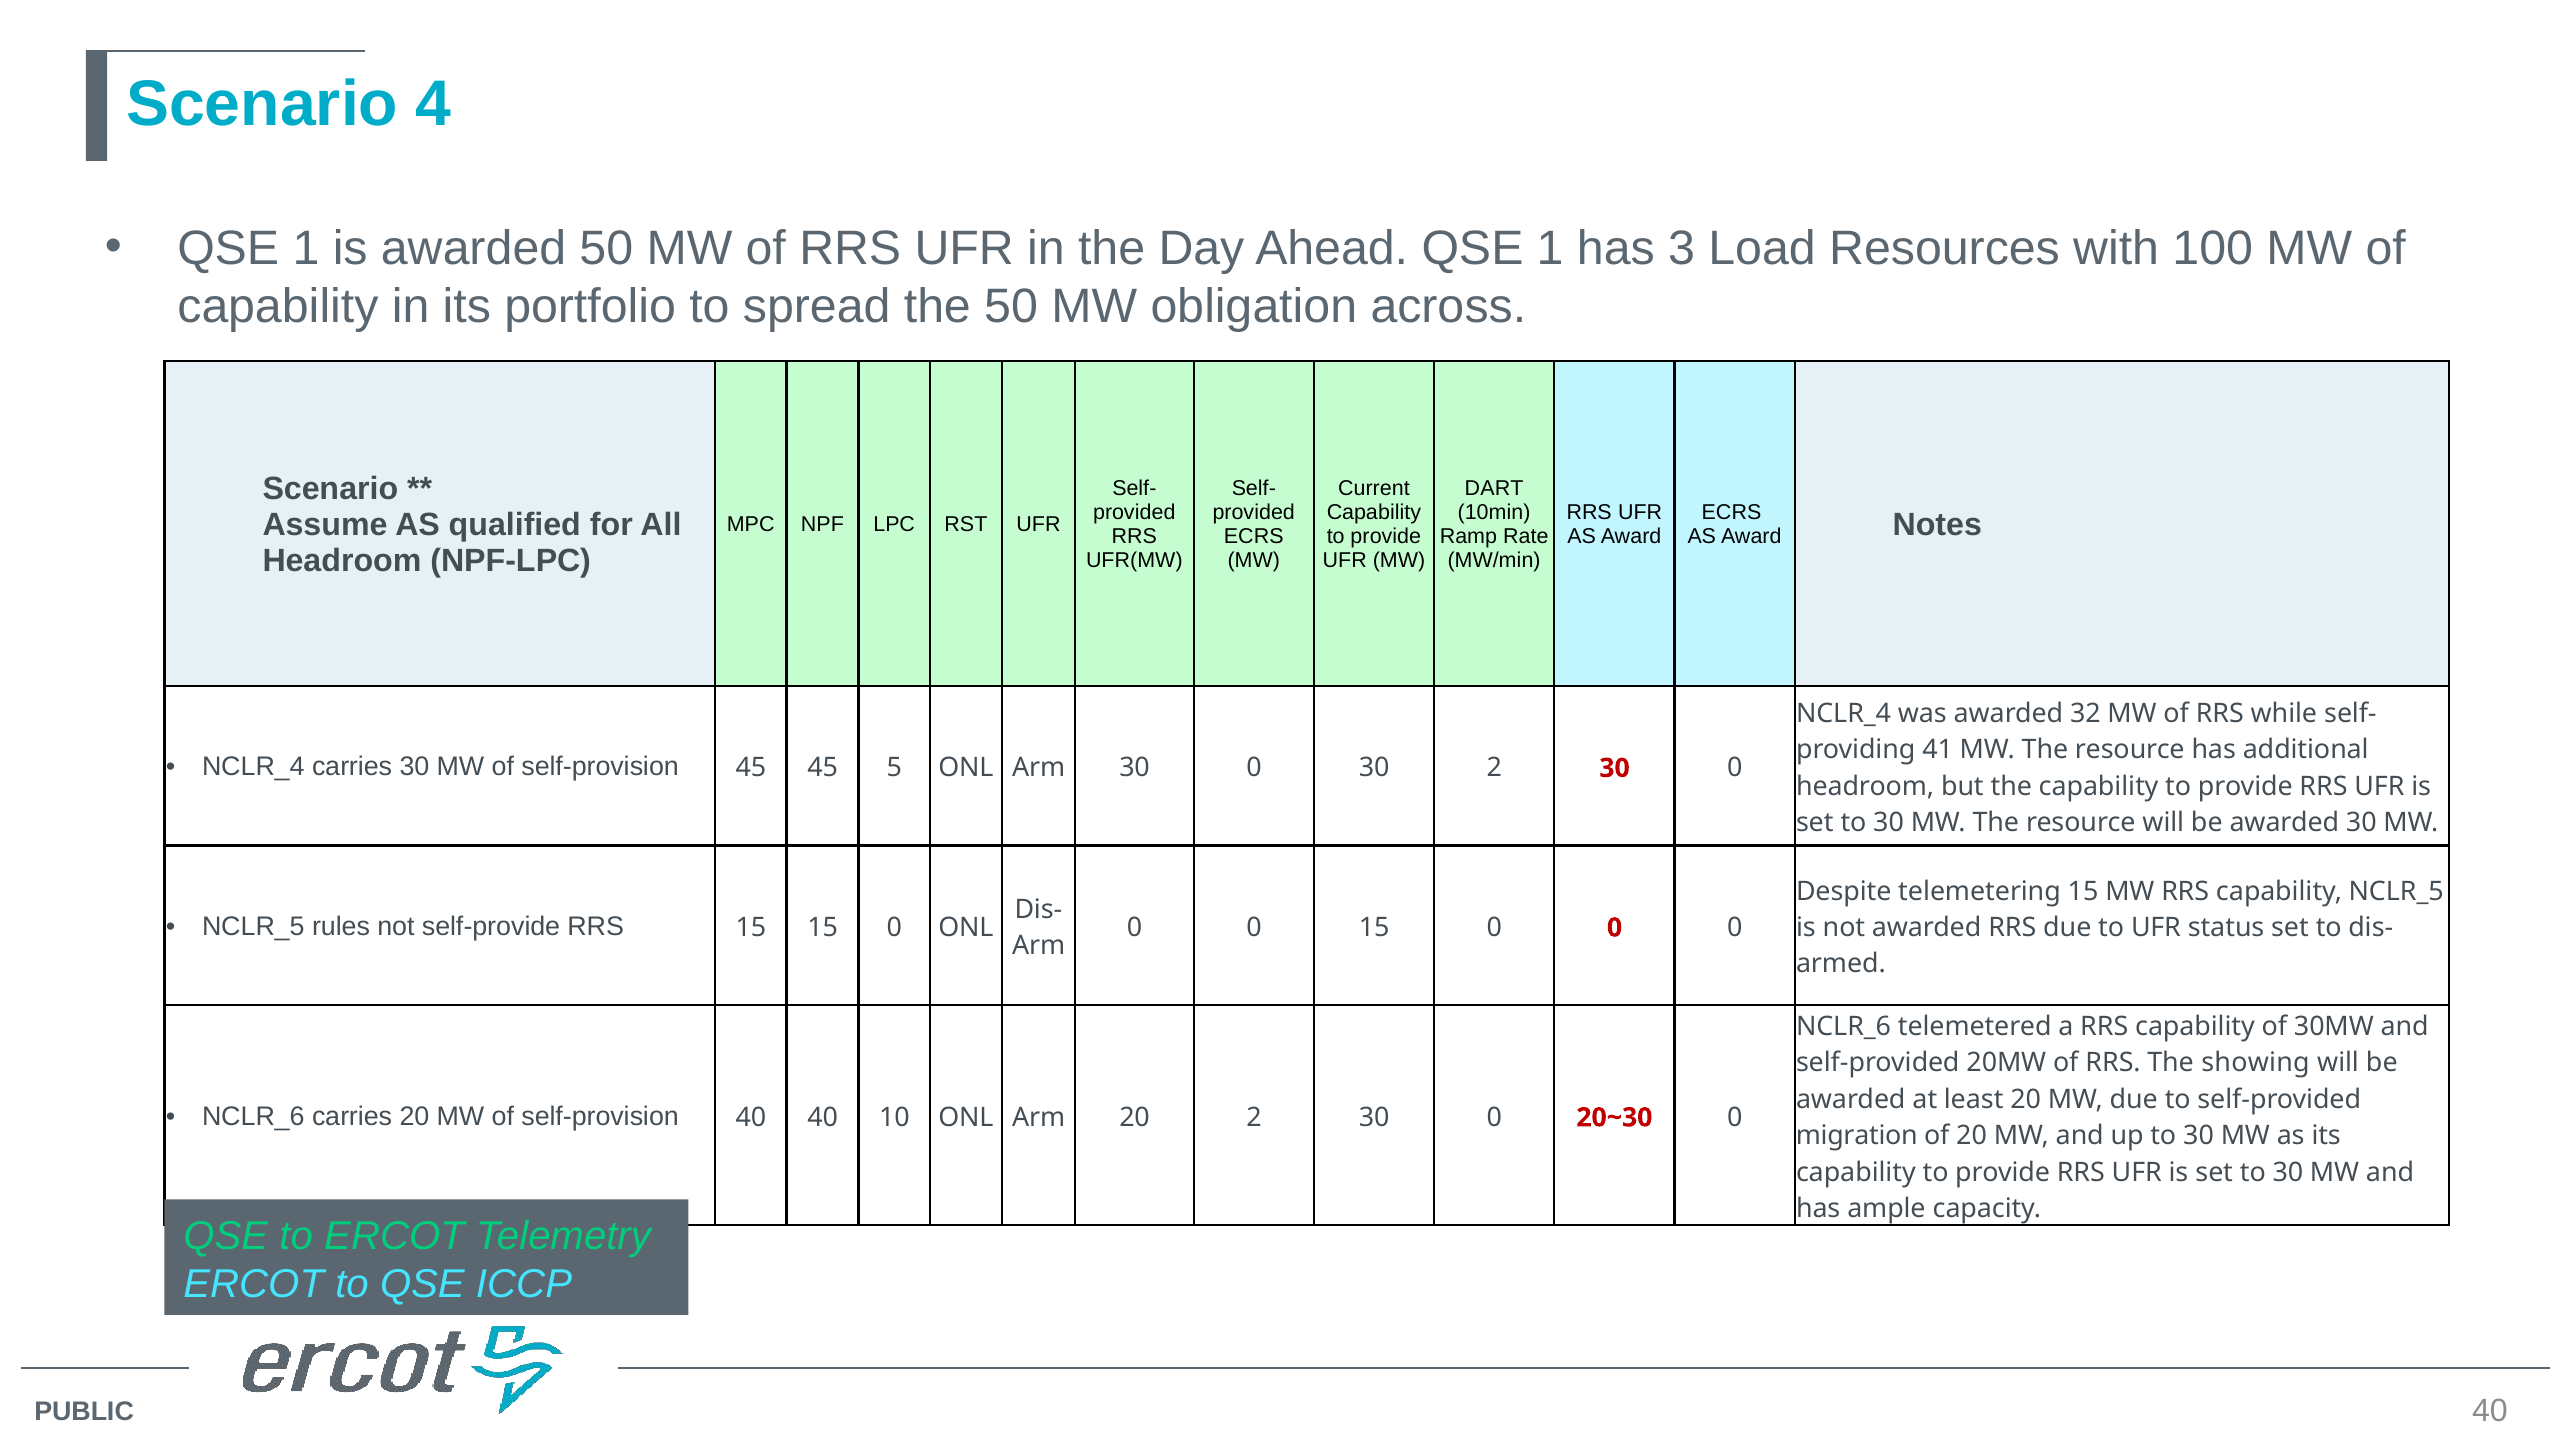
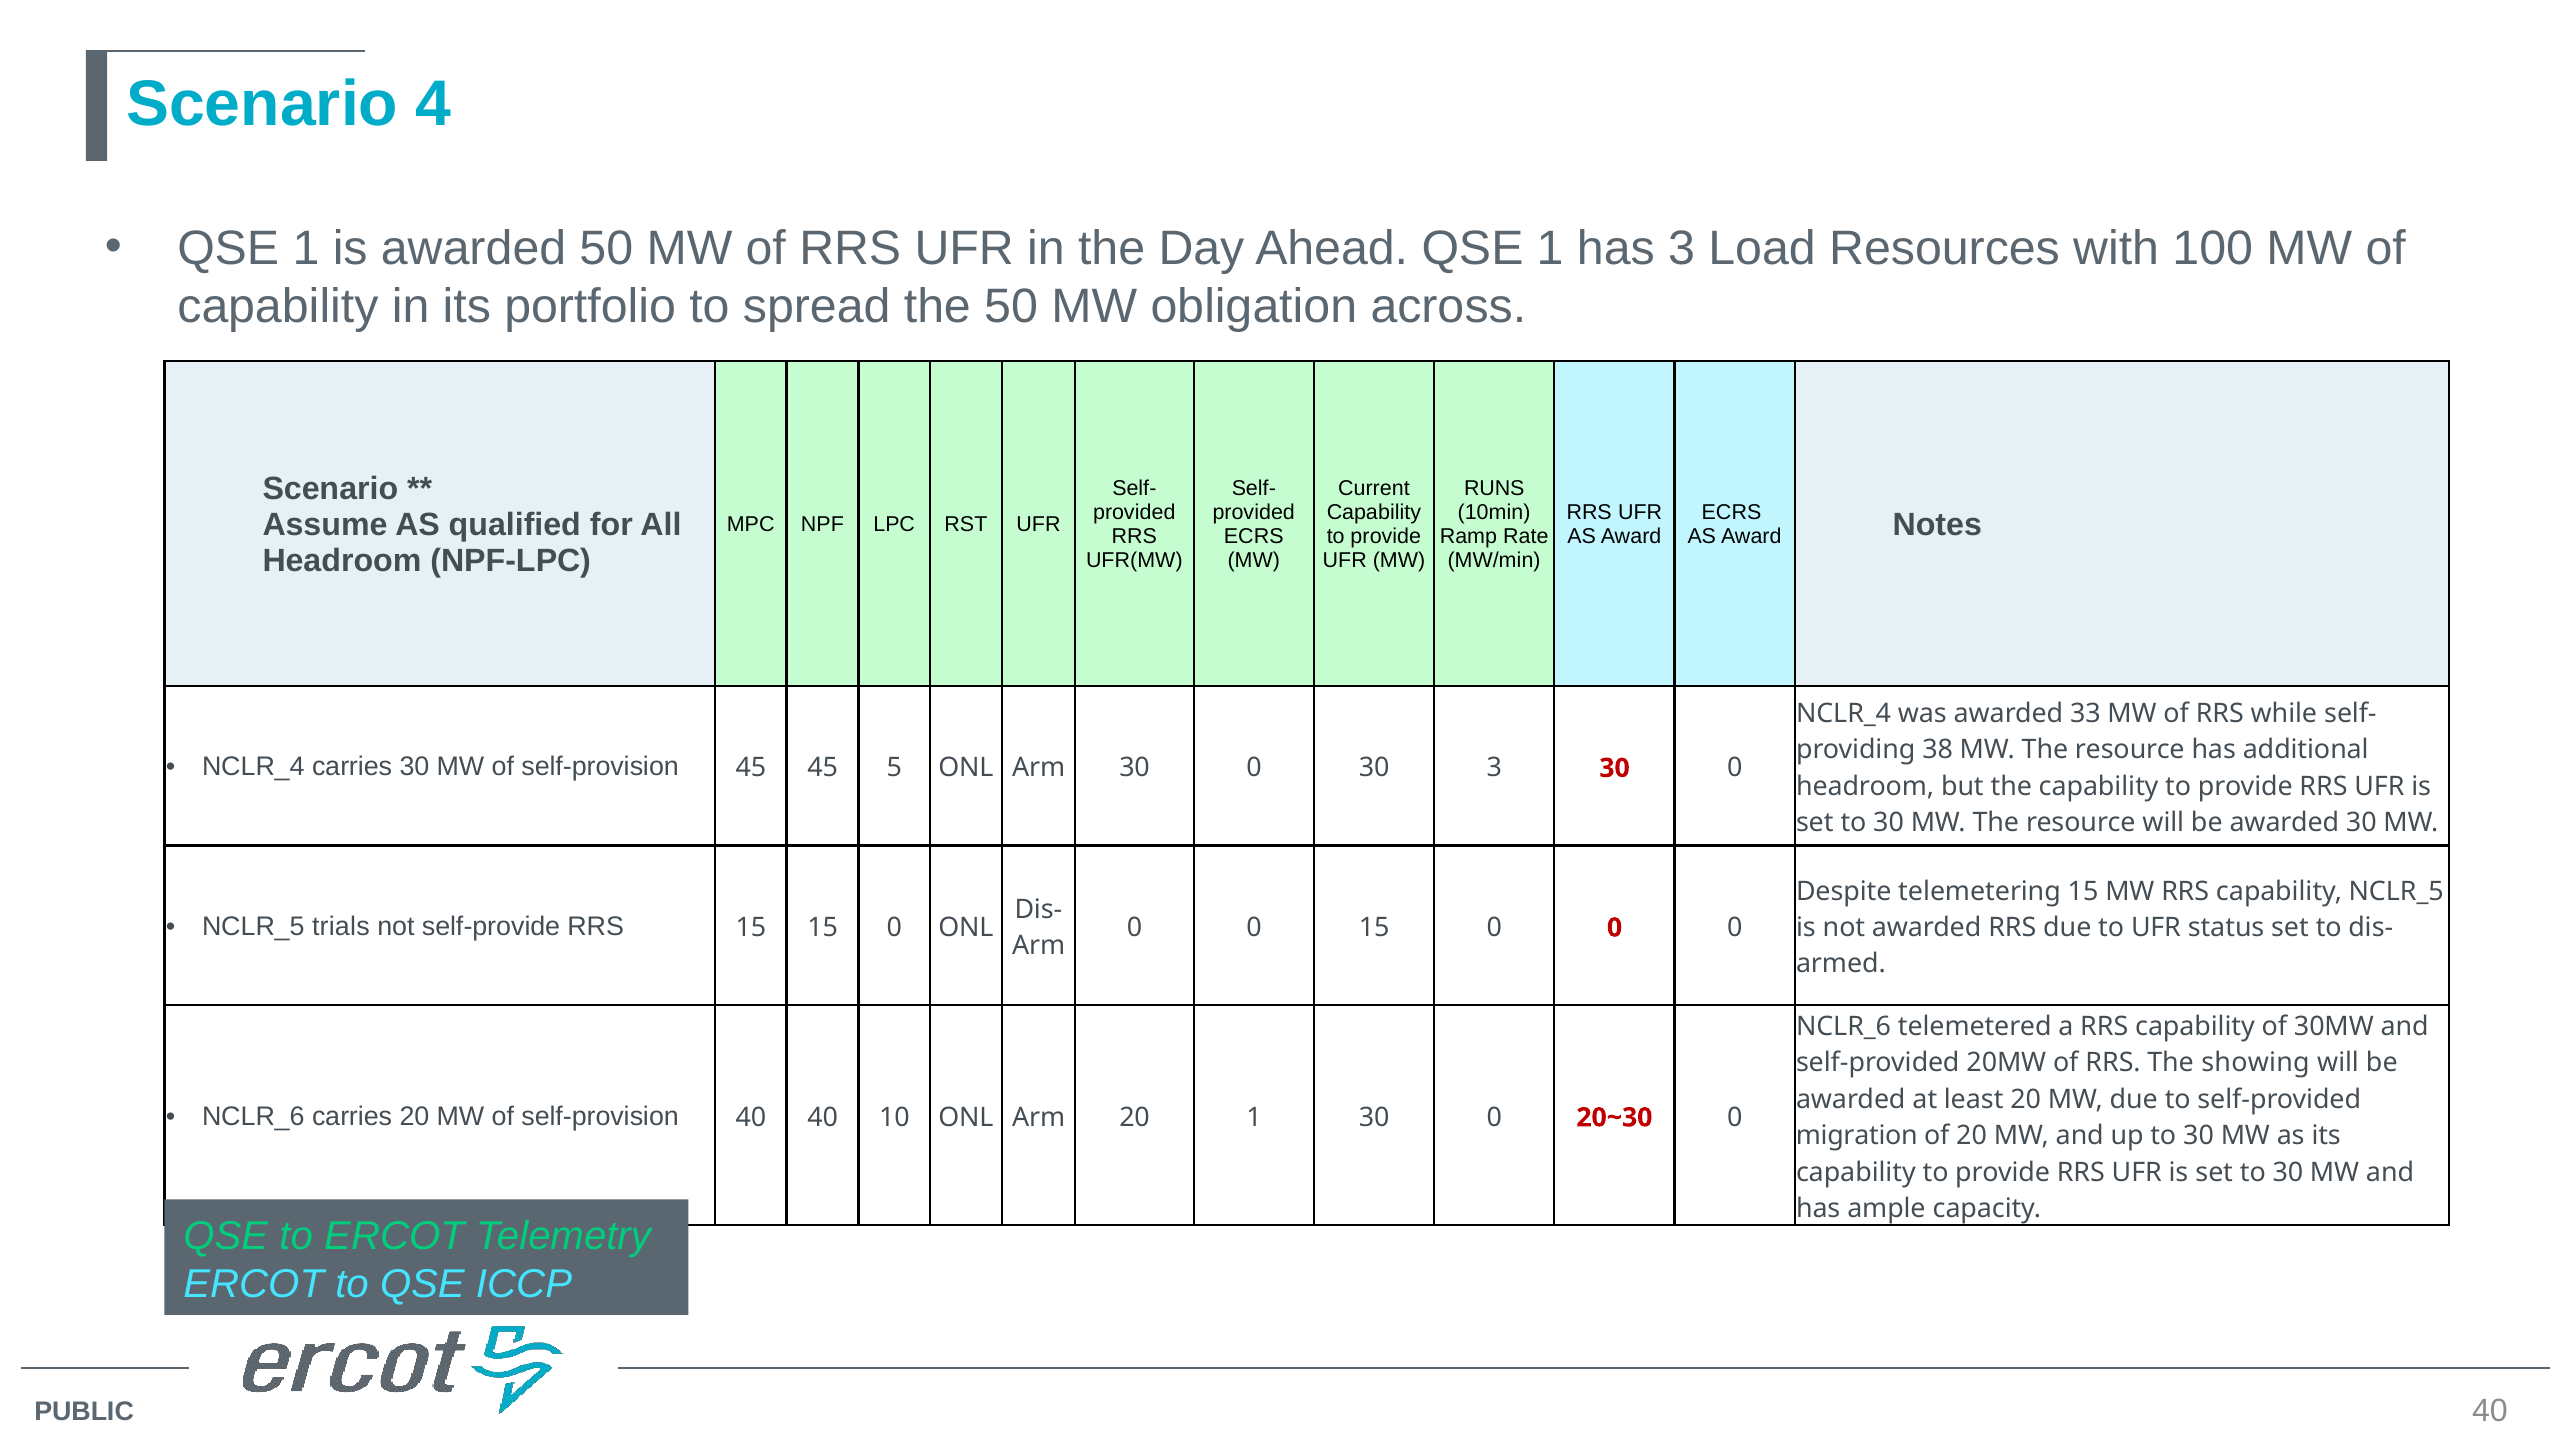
DART: DART -> RUNS
32: 32 -> 33
41: 41 -> 38
30 2: 2 -> 3
rules: rules -> trials
20 2: 2 -> 1
